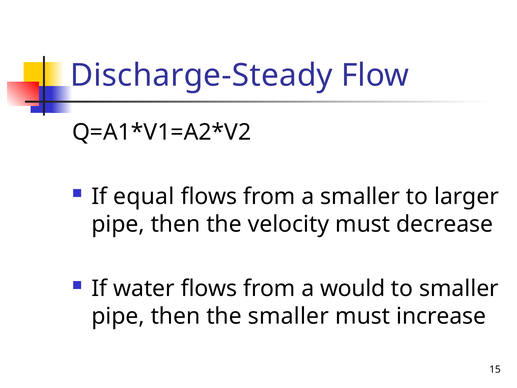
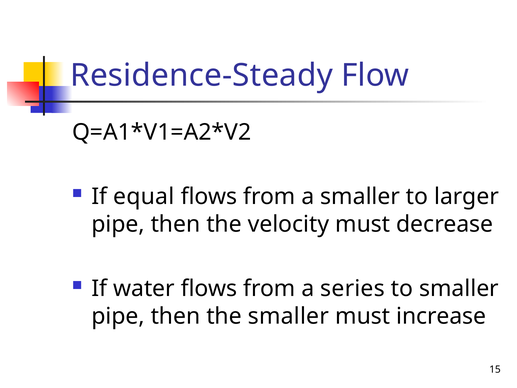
Discharge-Steady: Discharge-Steady -> Residence-Steady
would: would -> series
